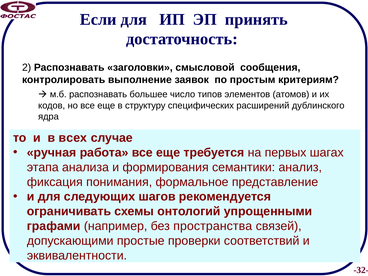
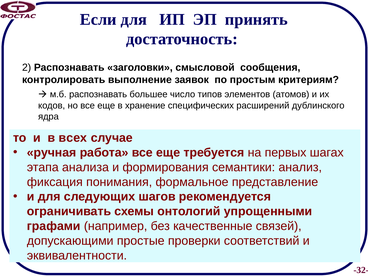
структуру: структуру -> хранение
пространства: пространства -> качественные
